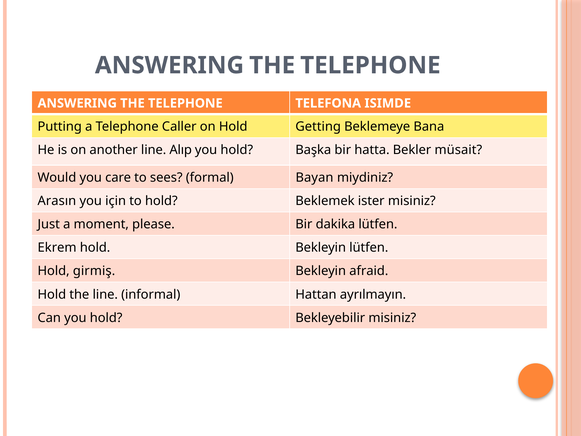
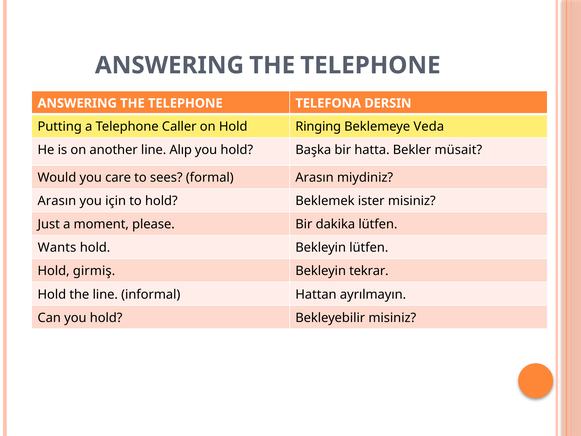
ISIMDE: ISIMDE -> DERSIN
Getting: Getting -> Ringing
Bana: Bana -> Veda
formal Bayan: Bayan -> Arasın
Ekrem: Ekrem -> Wants
afraid: afraid -> tekrar
